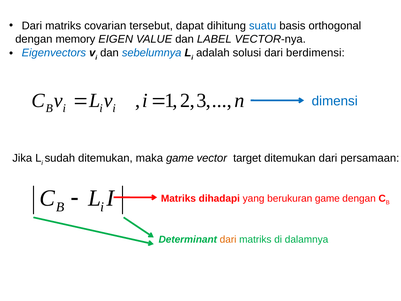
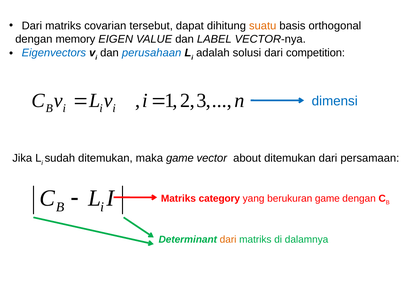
suatu colour: blue -> orange
sebelumnya: sebelumnya -> perusahaan
berdimensi: berdimensi -> competition
target: target -> about
dihadapi: dihadapi -> category
